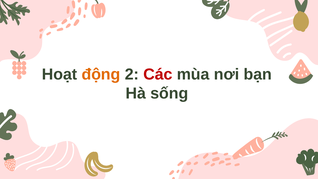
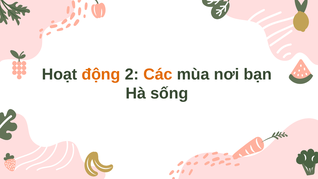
Các colour: red -> orange
